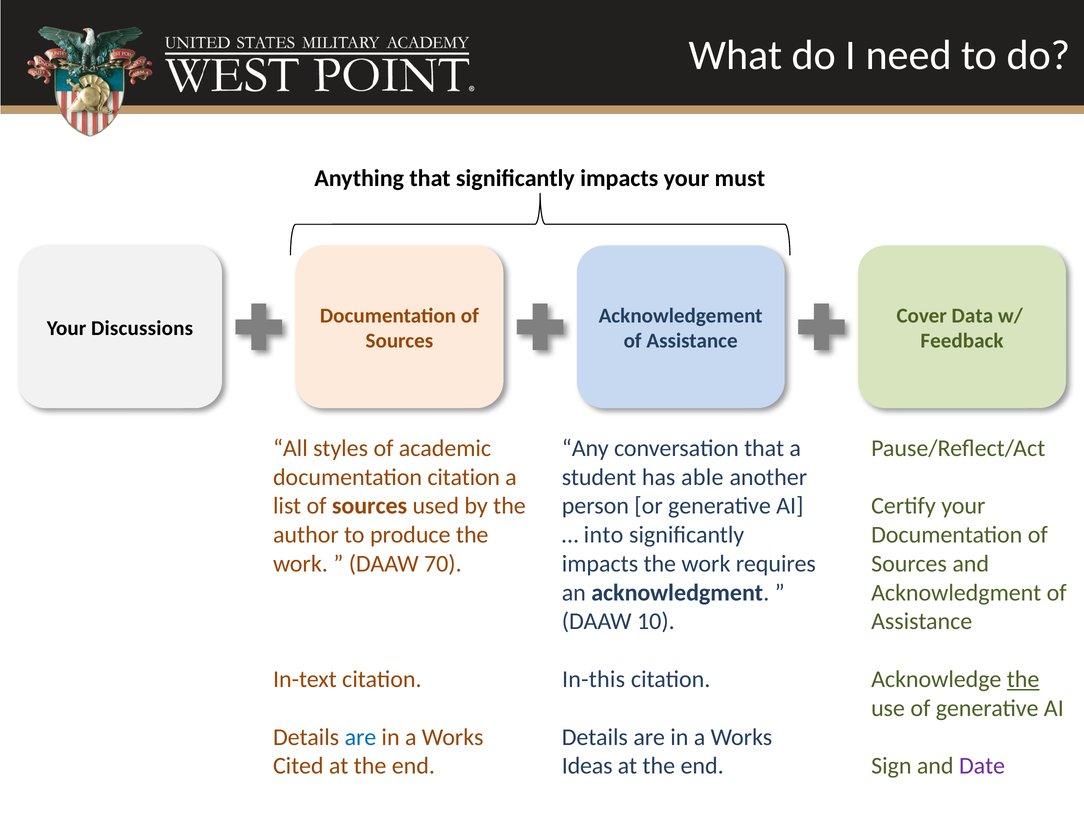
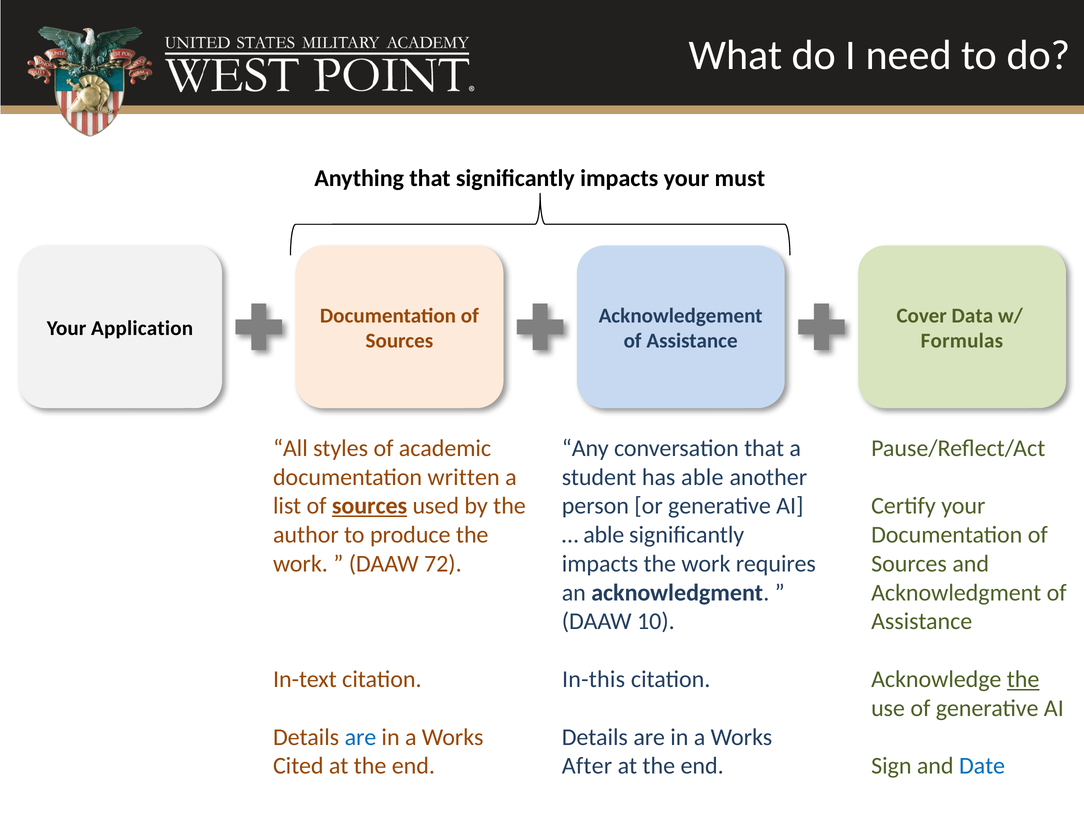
Discussions: Discussions -> Application
Feedback: Feedback -> Formulas
documentation citation: citation -> written
sources at (370, 506) underline: none -> present
into at (604, 535): into -> able
70: 70 -> 72
Ideas: Ideas -> After
Date colour: purple -> blue
